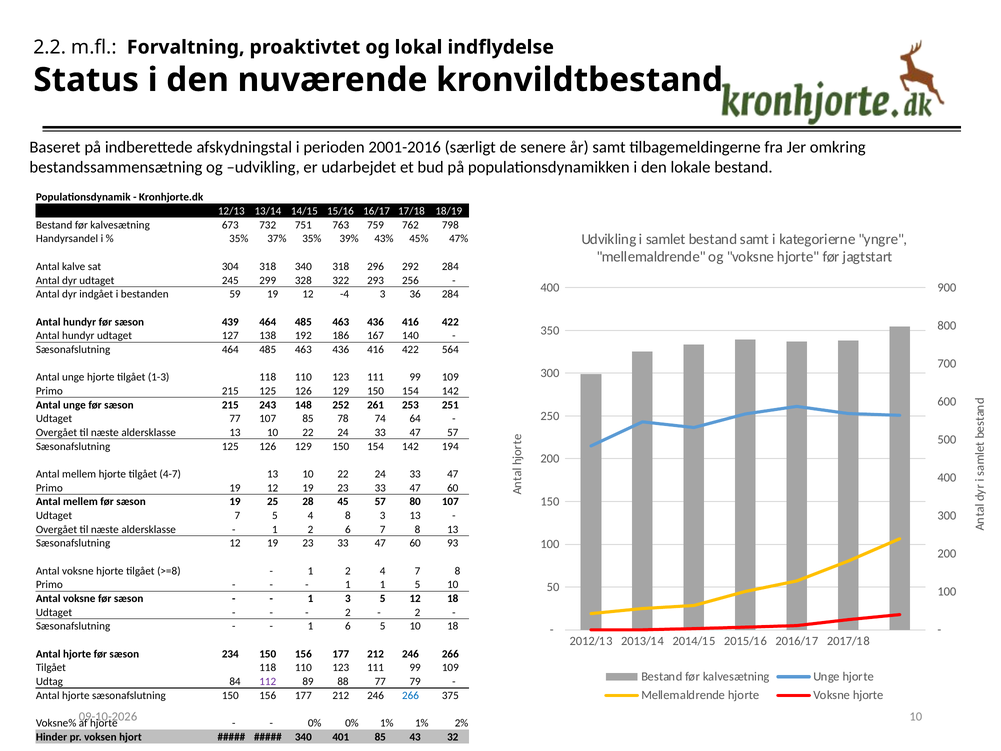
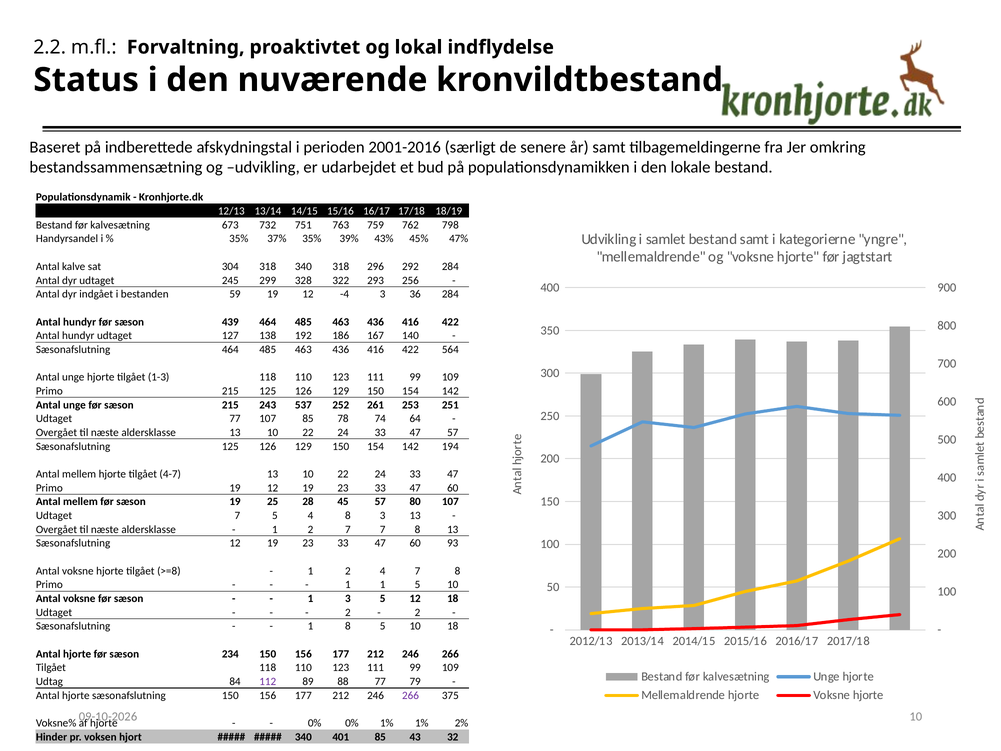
148: 148 -> 537
2 6: 6 -> 7
1 6: 6 -> 8
266 at (410, 695) colour: blue -> purple
